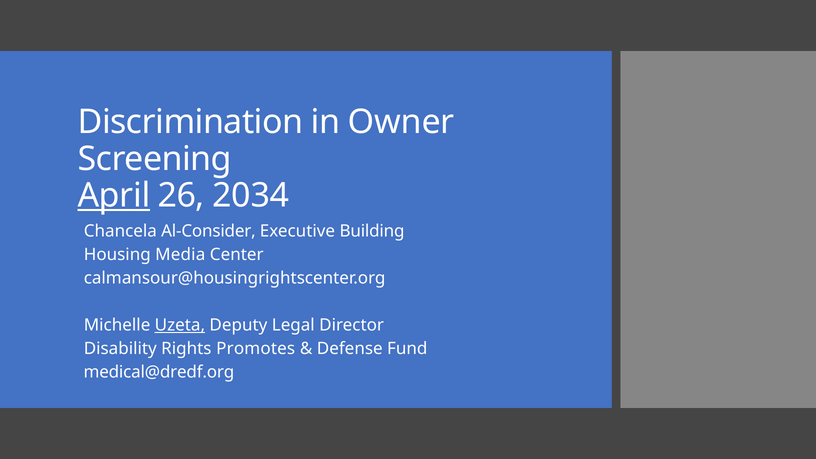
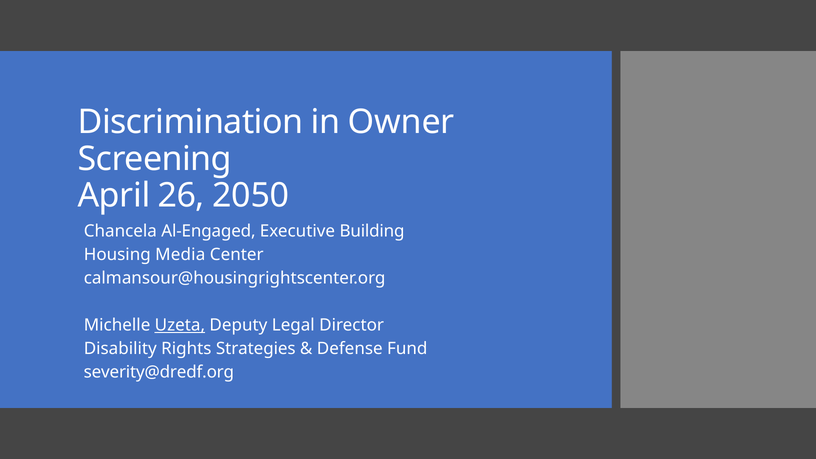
April underline: present -> none
2034: 2034 -> 2050
Al-Consider: Al-Consider -> Al-Engaged
Promotes: Promotes -> Strategies
medical@dredf.org: medical@dredf.org -> severity@dredf.org
